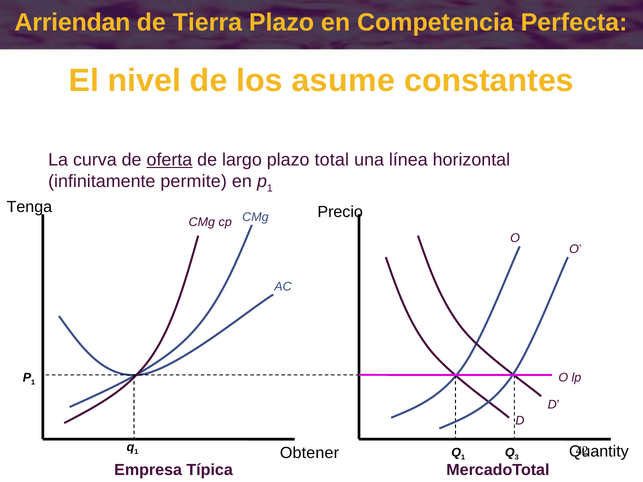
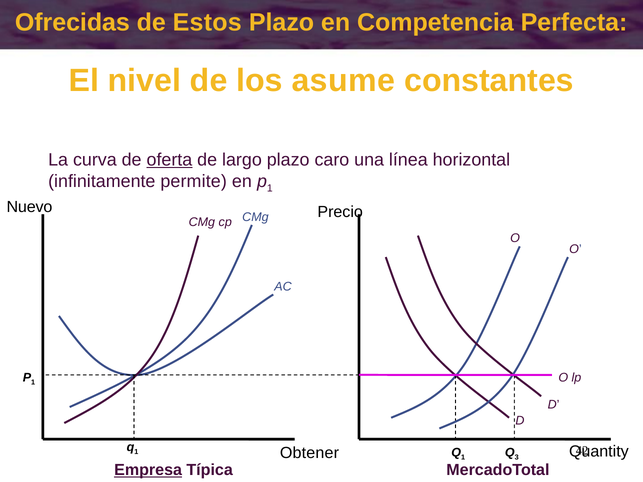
Arriendan: Arriendan -> Ofrecidas
Tierra: Tierra -> Estos
total: total -> caro
Tenga: Tenga -> Nuevo
Empresa underline: none -> present
